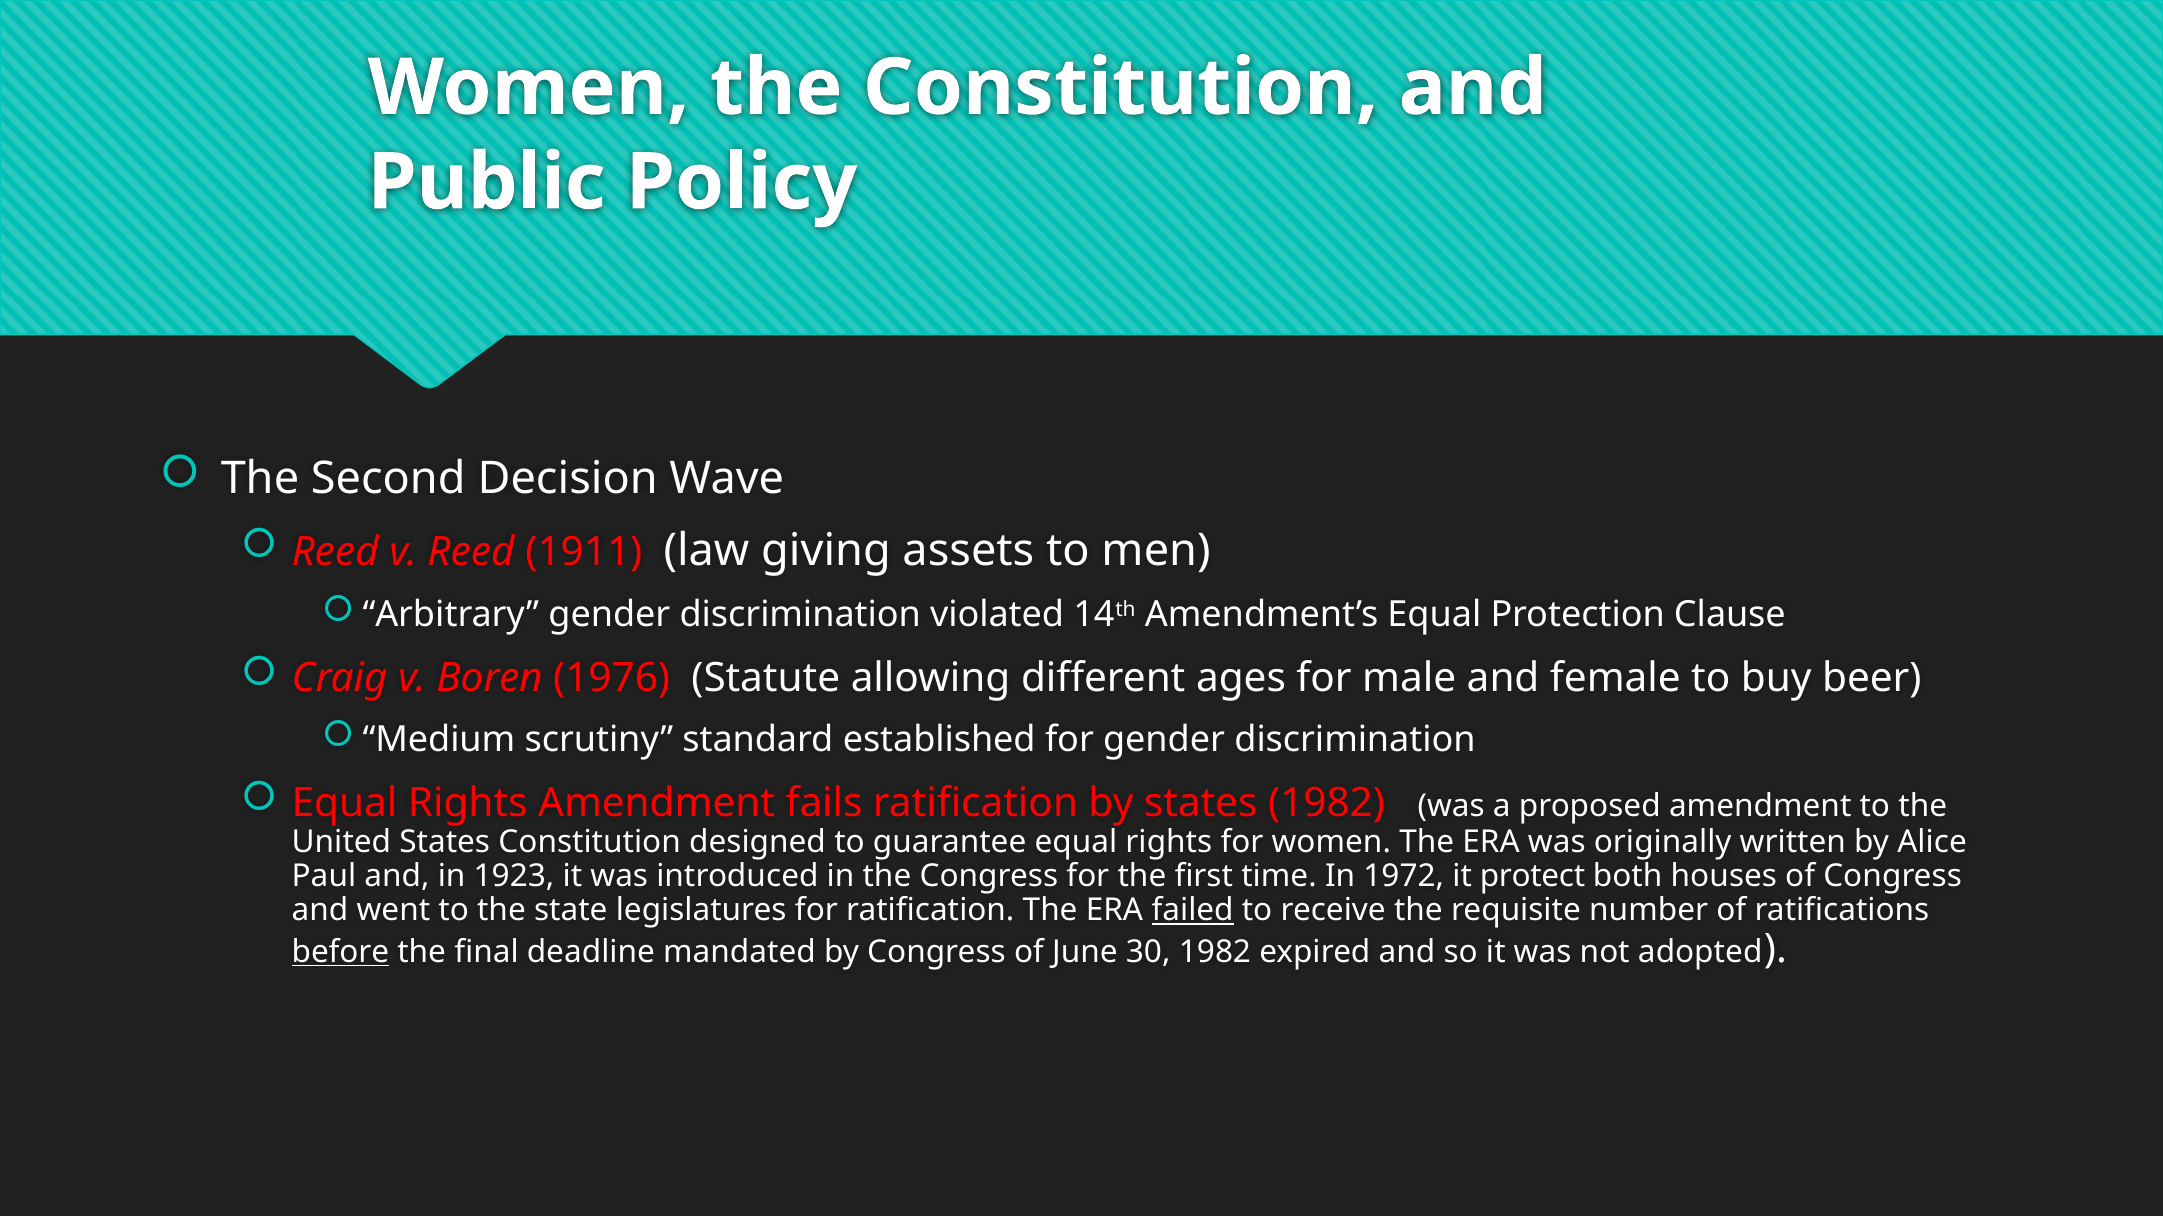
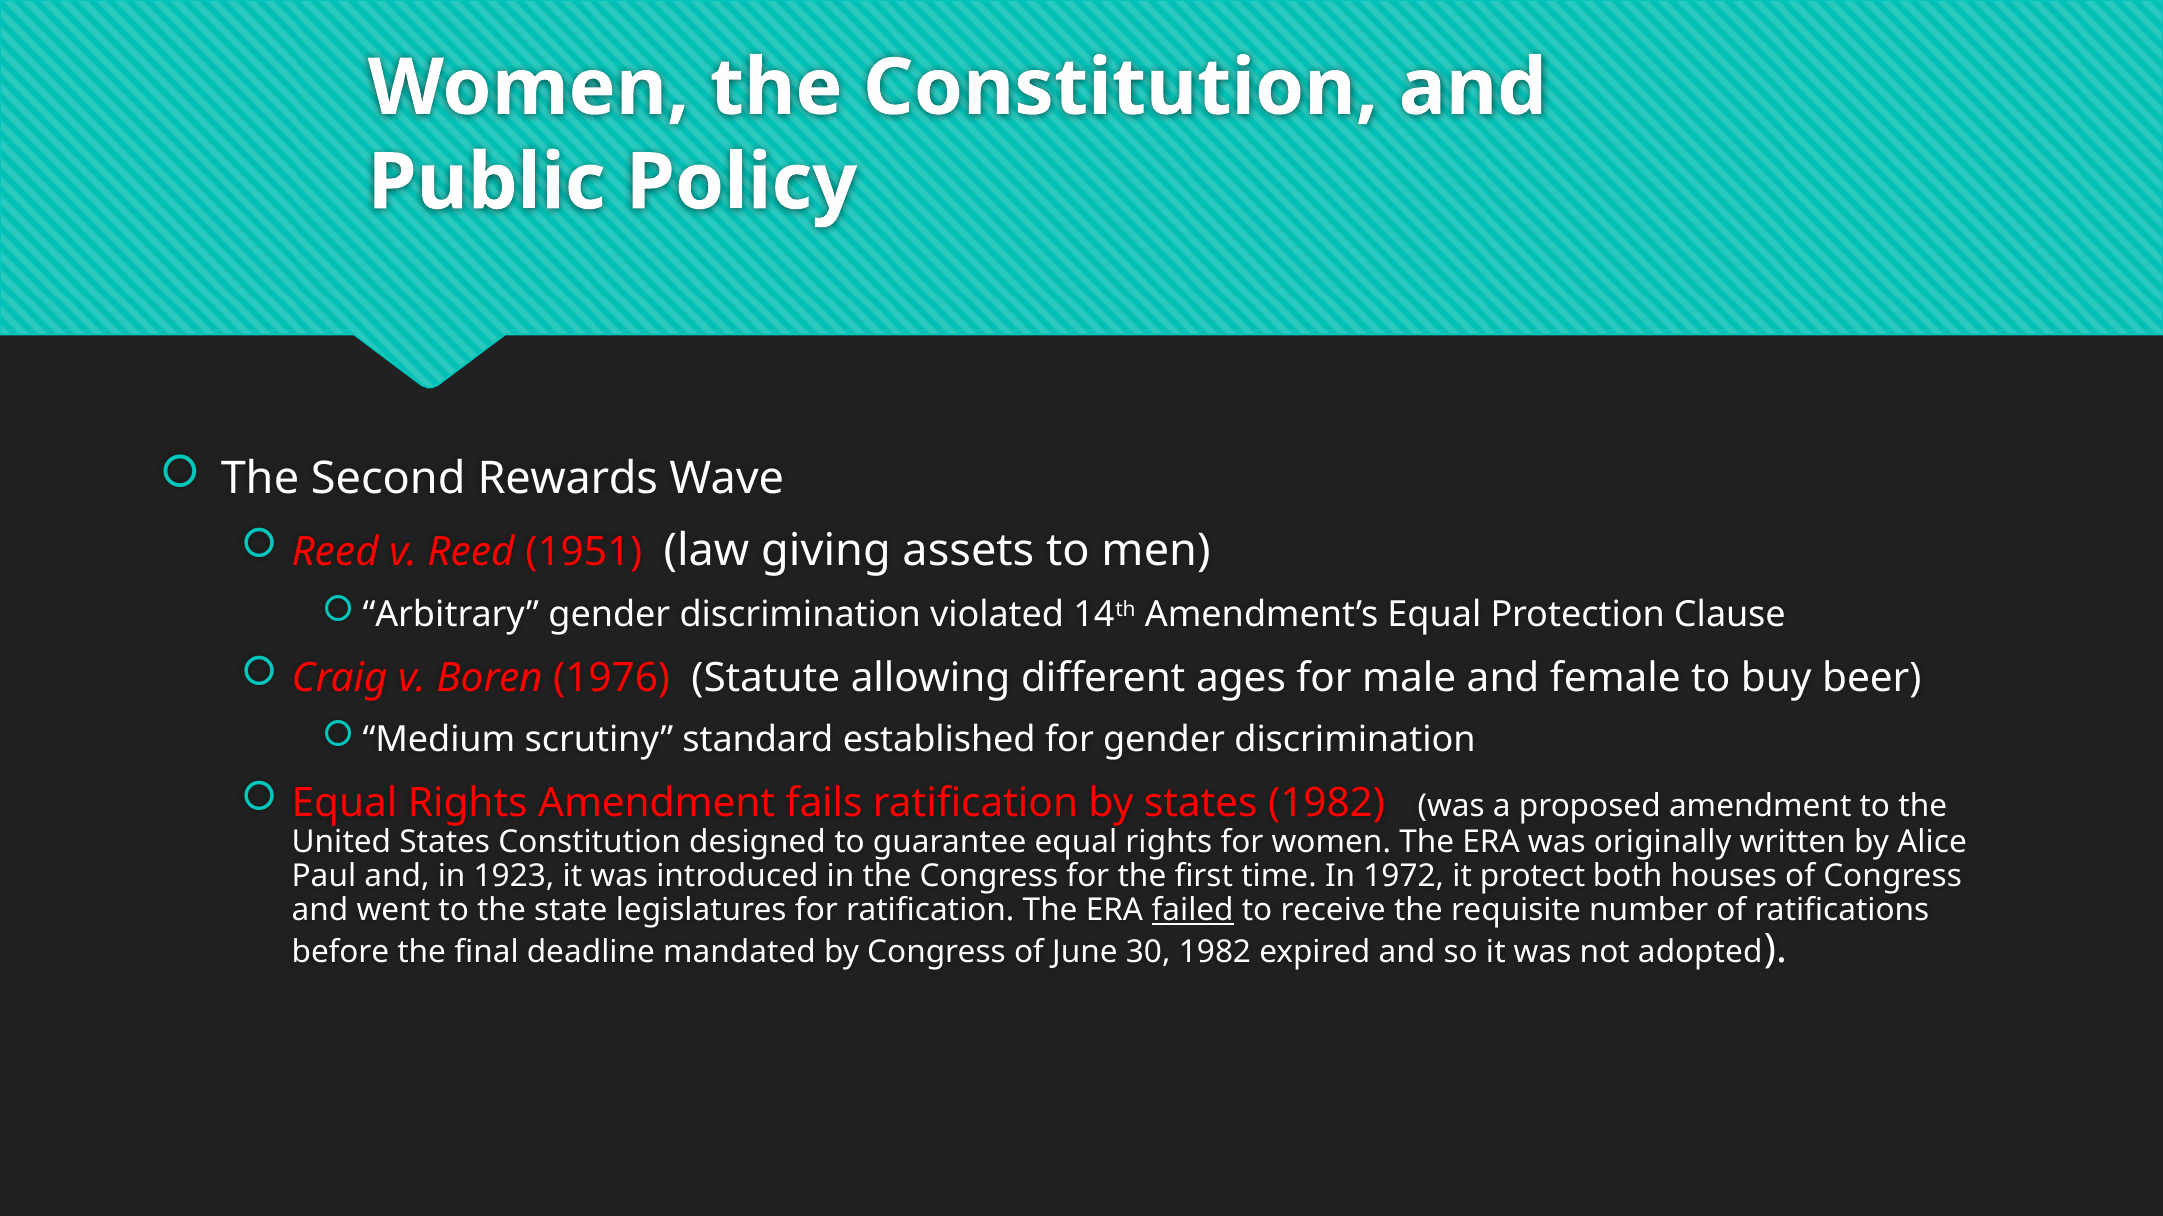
Decision: Decision -> Rewards
1911: 1911 -> 1951
before underline: present -> none
